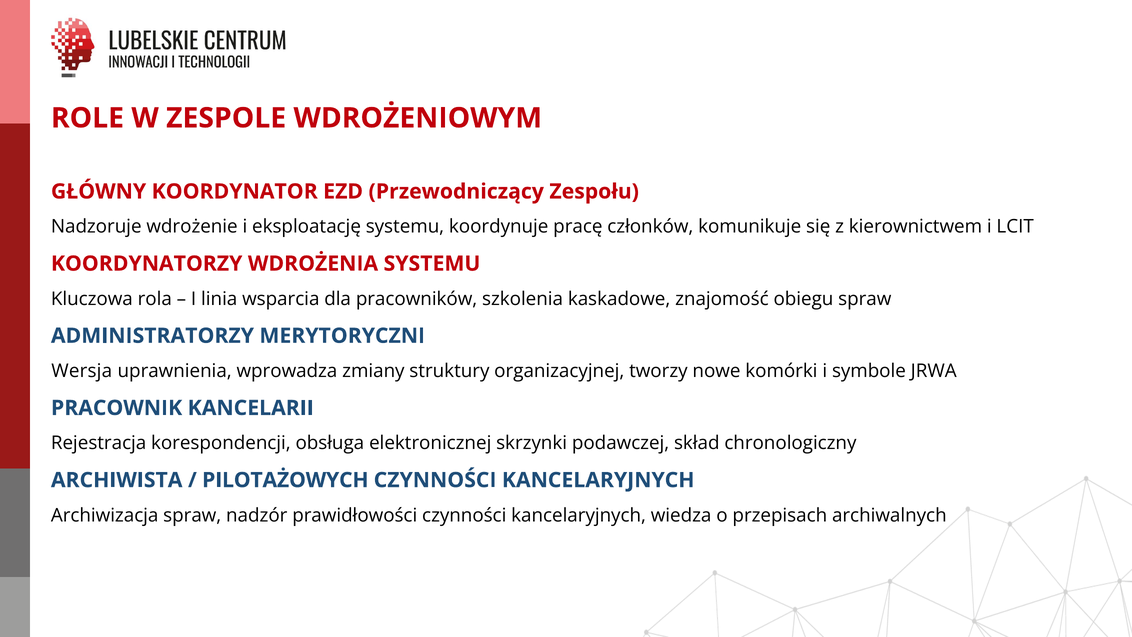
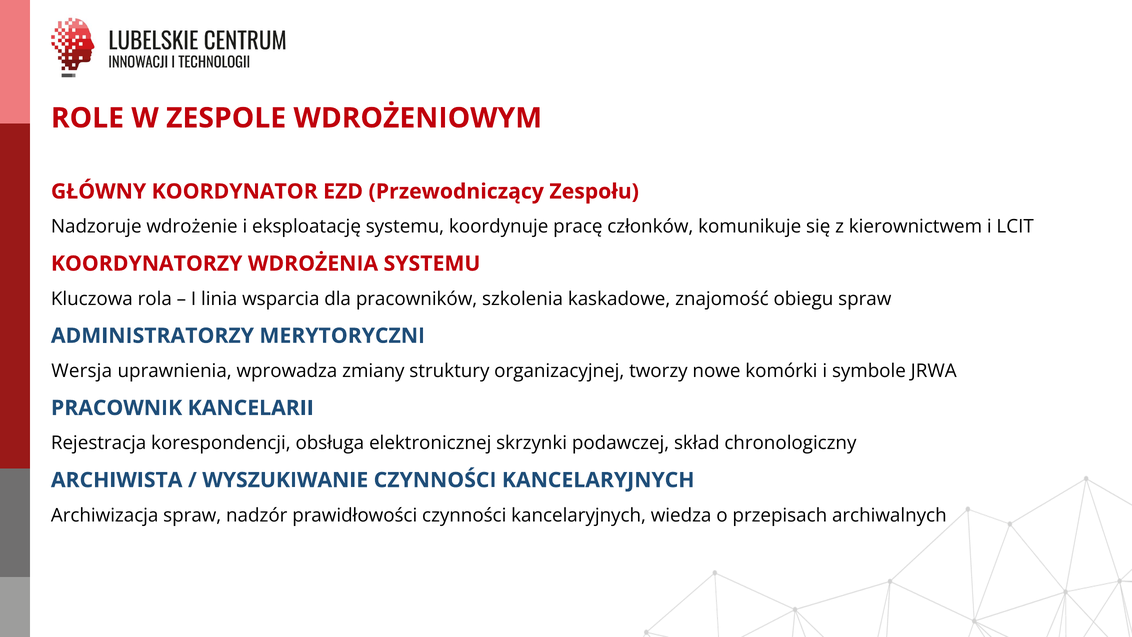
PILOTAŻOWYCH: PILOTAŻOWYCH -> WYSZUKIWANIE
